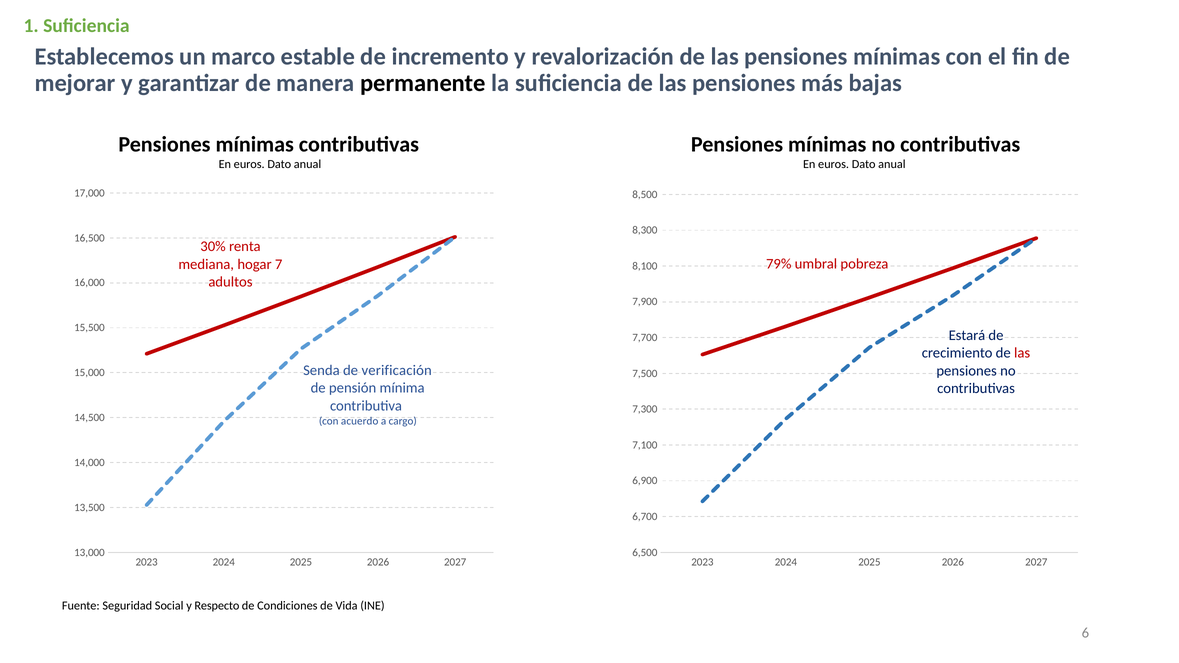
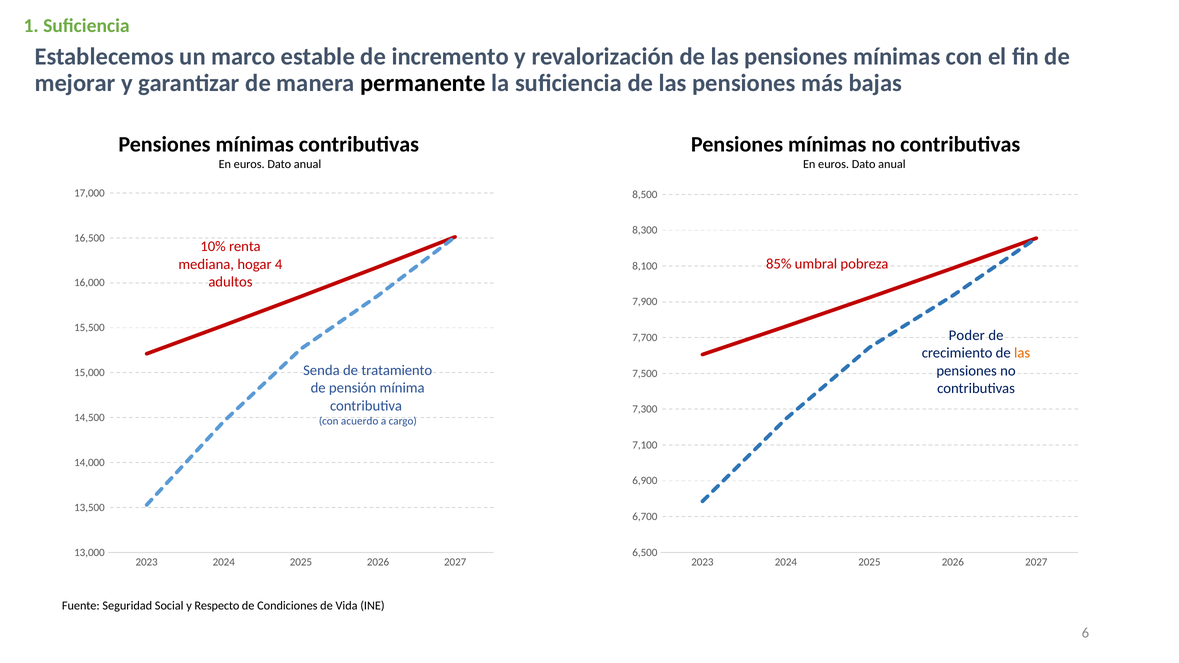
30%: 30% -> 10%
79%: 79% -> 85%
7: 7 -> 4
Estará: Estará -> Poder
las at (1022, 353) colour: red -> orange
verificación: verificación -> tratamiento
